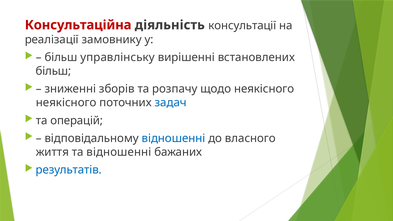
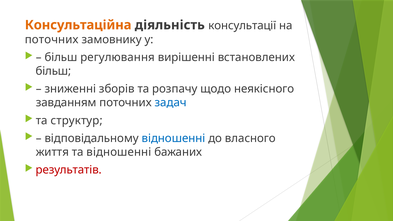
Консультаційна colour: red -> orange
реалізації at (52, 40): реалізації -> поточних
управлінську: управлінську -> регулювання
неякісного at (66, 103): неякісного -> завданням
операцій: операцій -> структур
результатів colour: blue -> red
